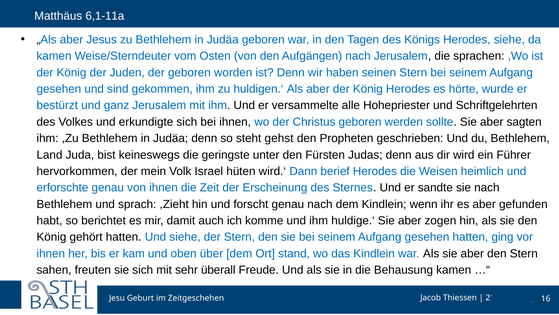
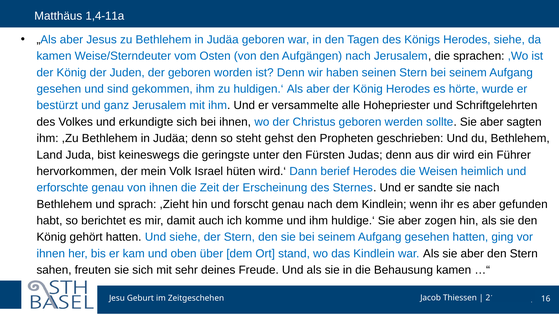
6,1-11a: 6,1-11a -> 1,4-11a
überall: überall -> deines
